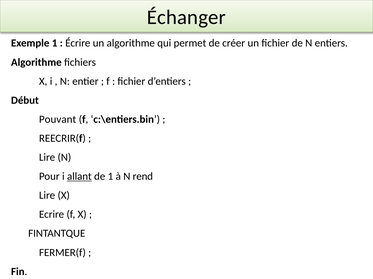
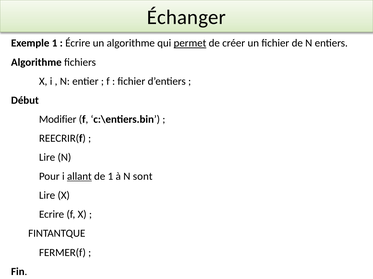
permet underline: none -> present
Pouvant: Pouvant -> Modifier
rend: rend -> sont
